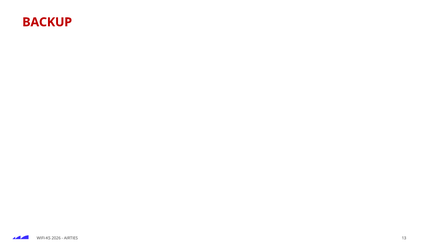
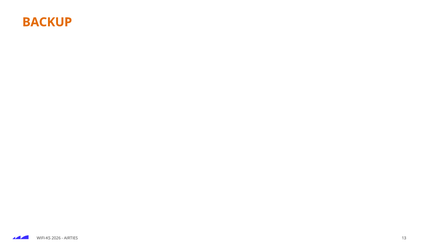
BACKUP colour: red -> orange
